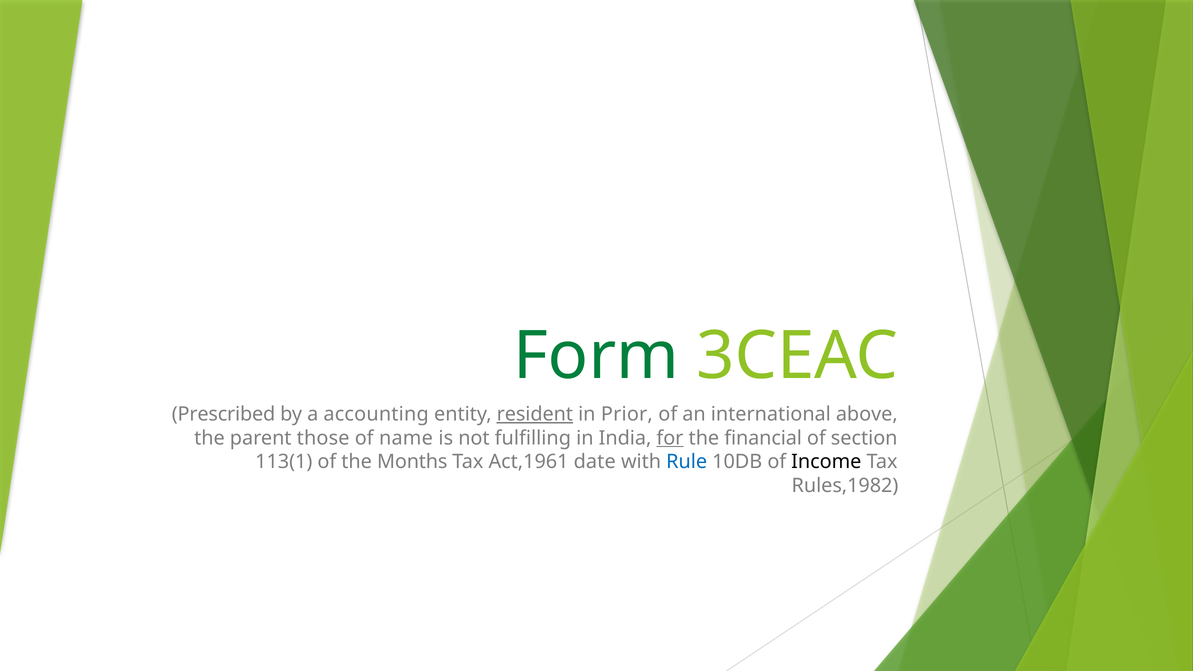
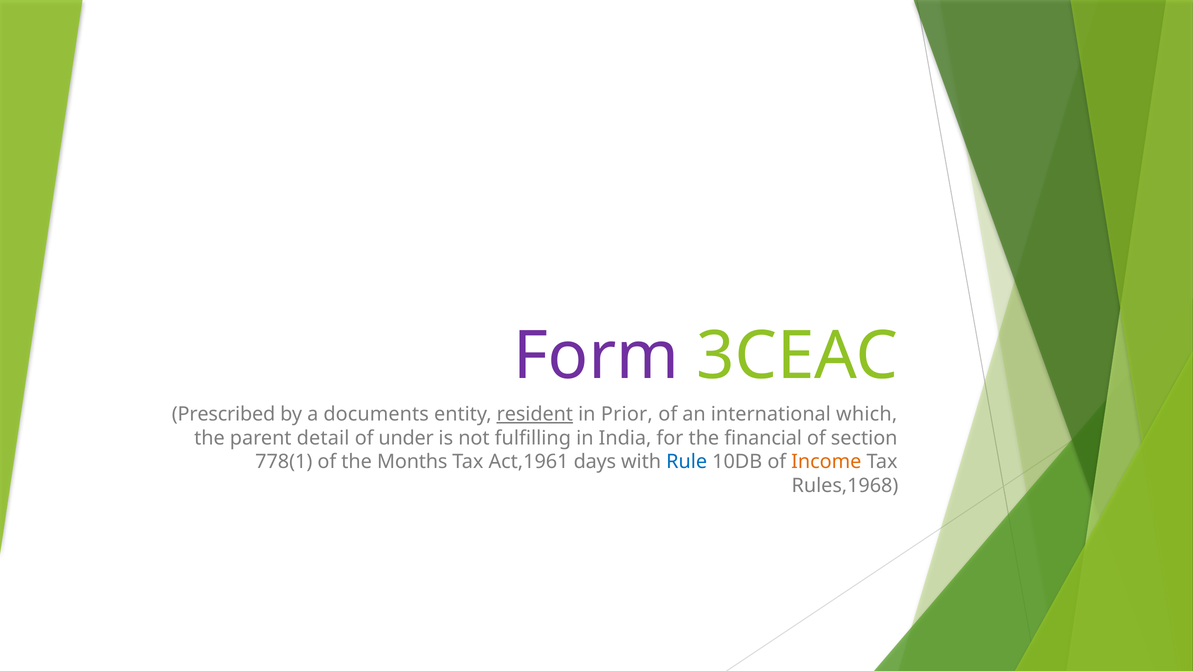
Form colour: green -> purple
accounting: accounting -> documents
above: above -> which
those: those -> detail
name: name -> under
for underline: present -> none
113(1: 113(1 -> 778(1
date: date -> days
Income colour: black -> orange
Rules,1982: Rules,1982 -> Rules,1968
